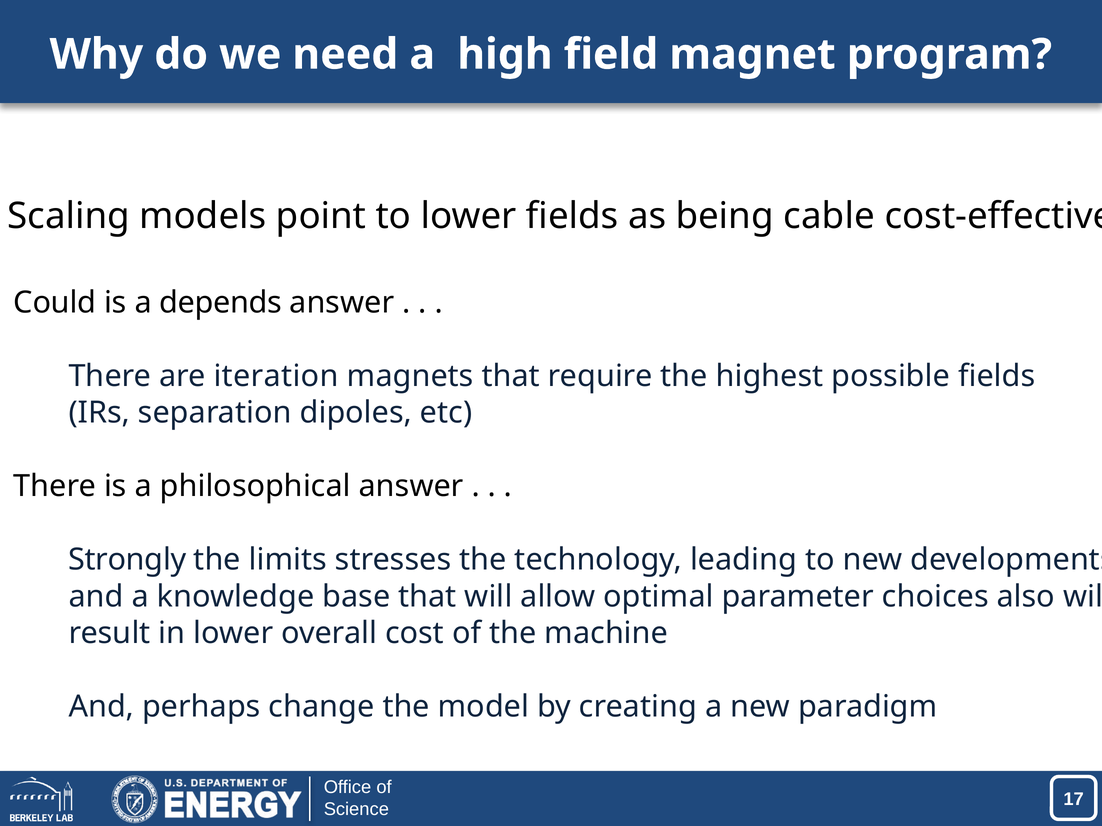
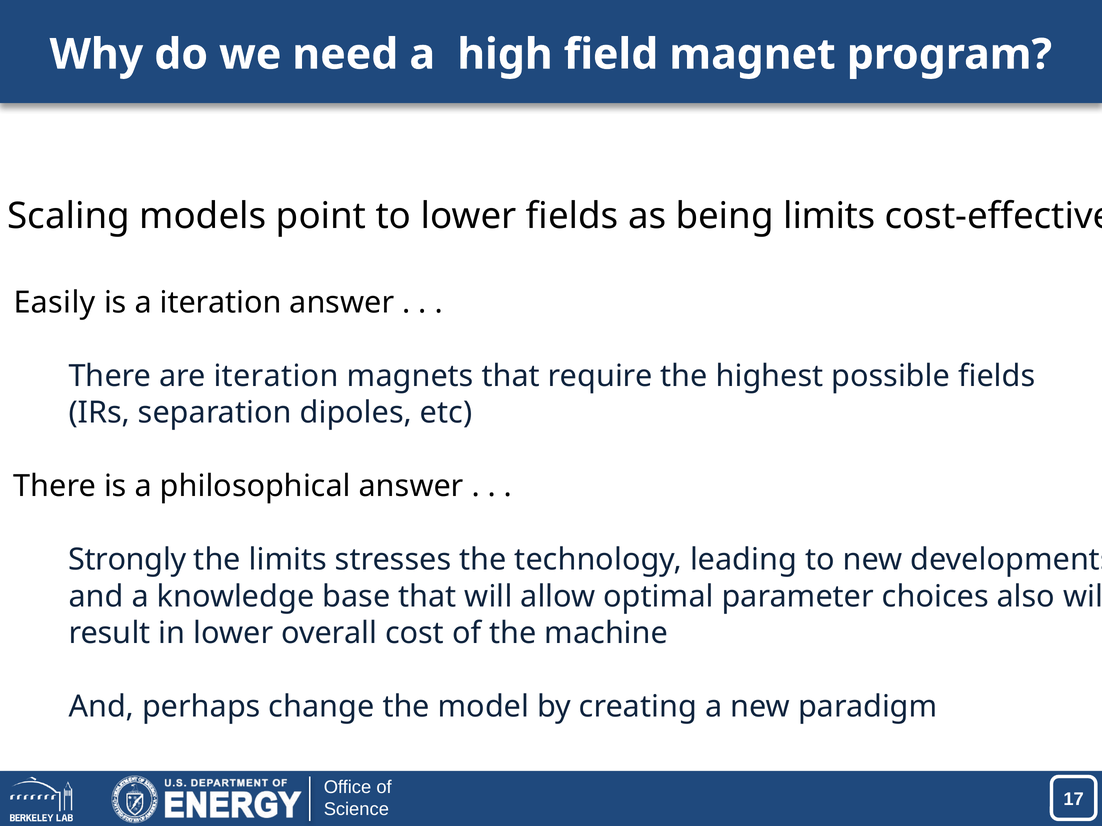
being cable: cable -> limits
Could: Could -> Easily
a depends: depends -> iteration
